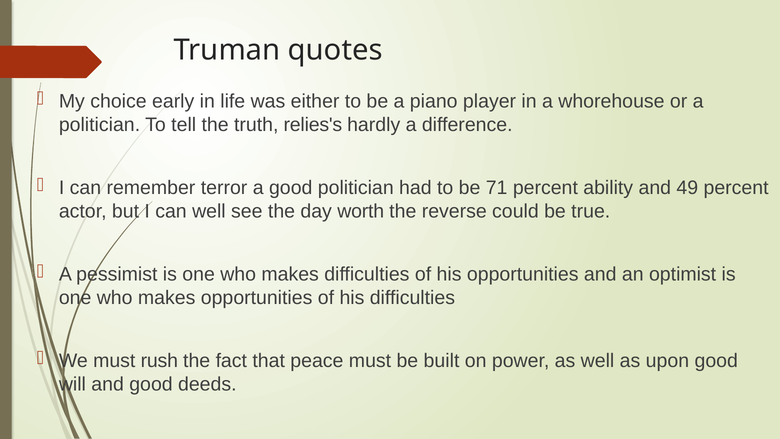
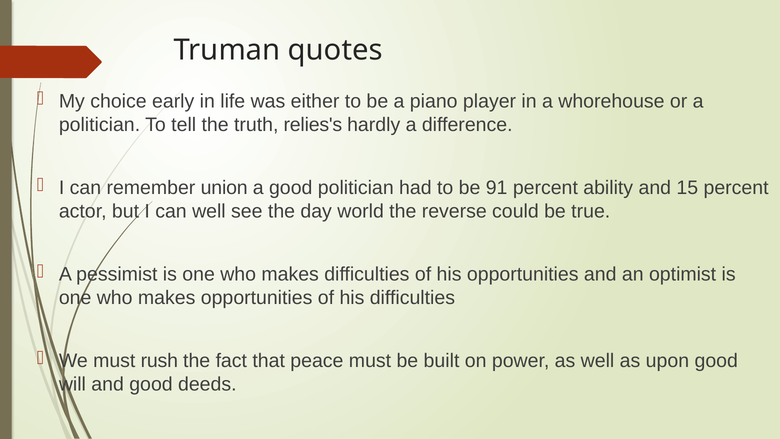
terror: terror -> union
71: 71 -> 91
49: 49 -> 15
worth: worth -> world
